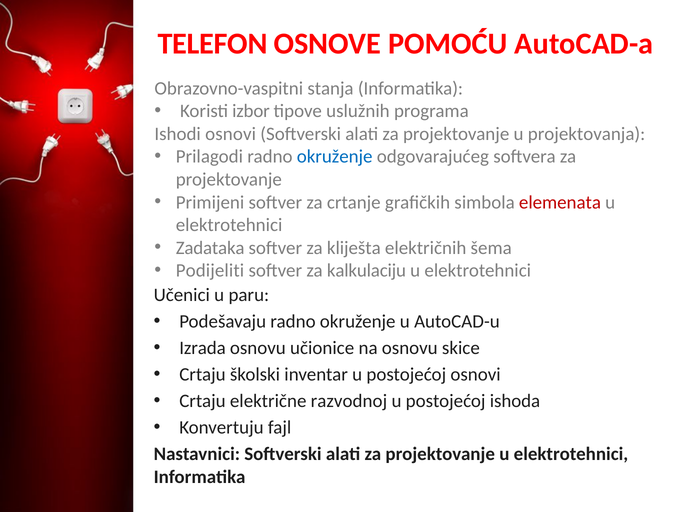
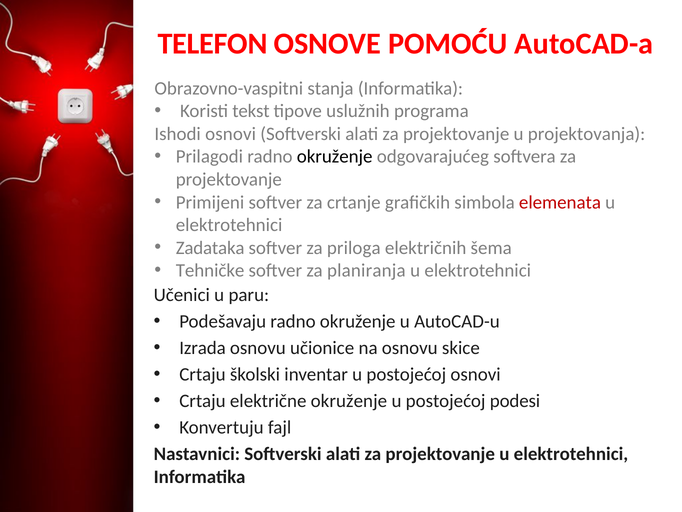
izbor: izbor -> tekst
okruženje at (335, 157) colour: blue -> black
kliješta: kliješta -> priloga
Podijeliti: Podijeliti -> Tehničke
kalkulaciju: kalkulaciju -> planiranja
električne razvodnoj: razvodnoj -> okruženje
ishoda: ishoda -> podesi
